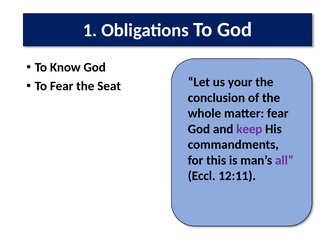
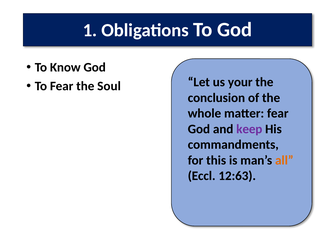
Seat: Seat -> Soul
all colour: purple -> orange
12:11: 12:11 -> 12:63
